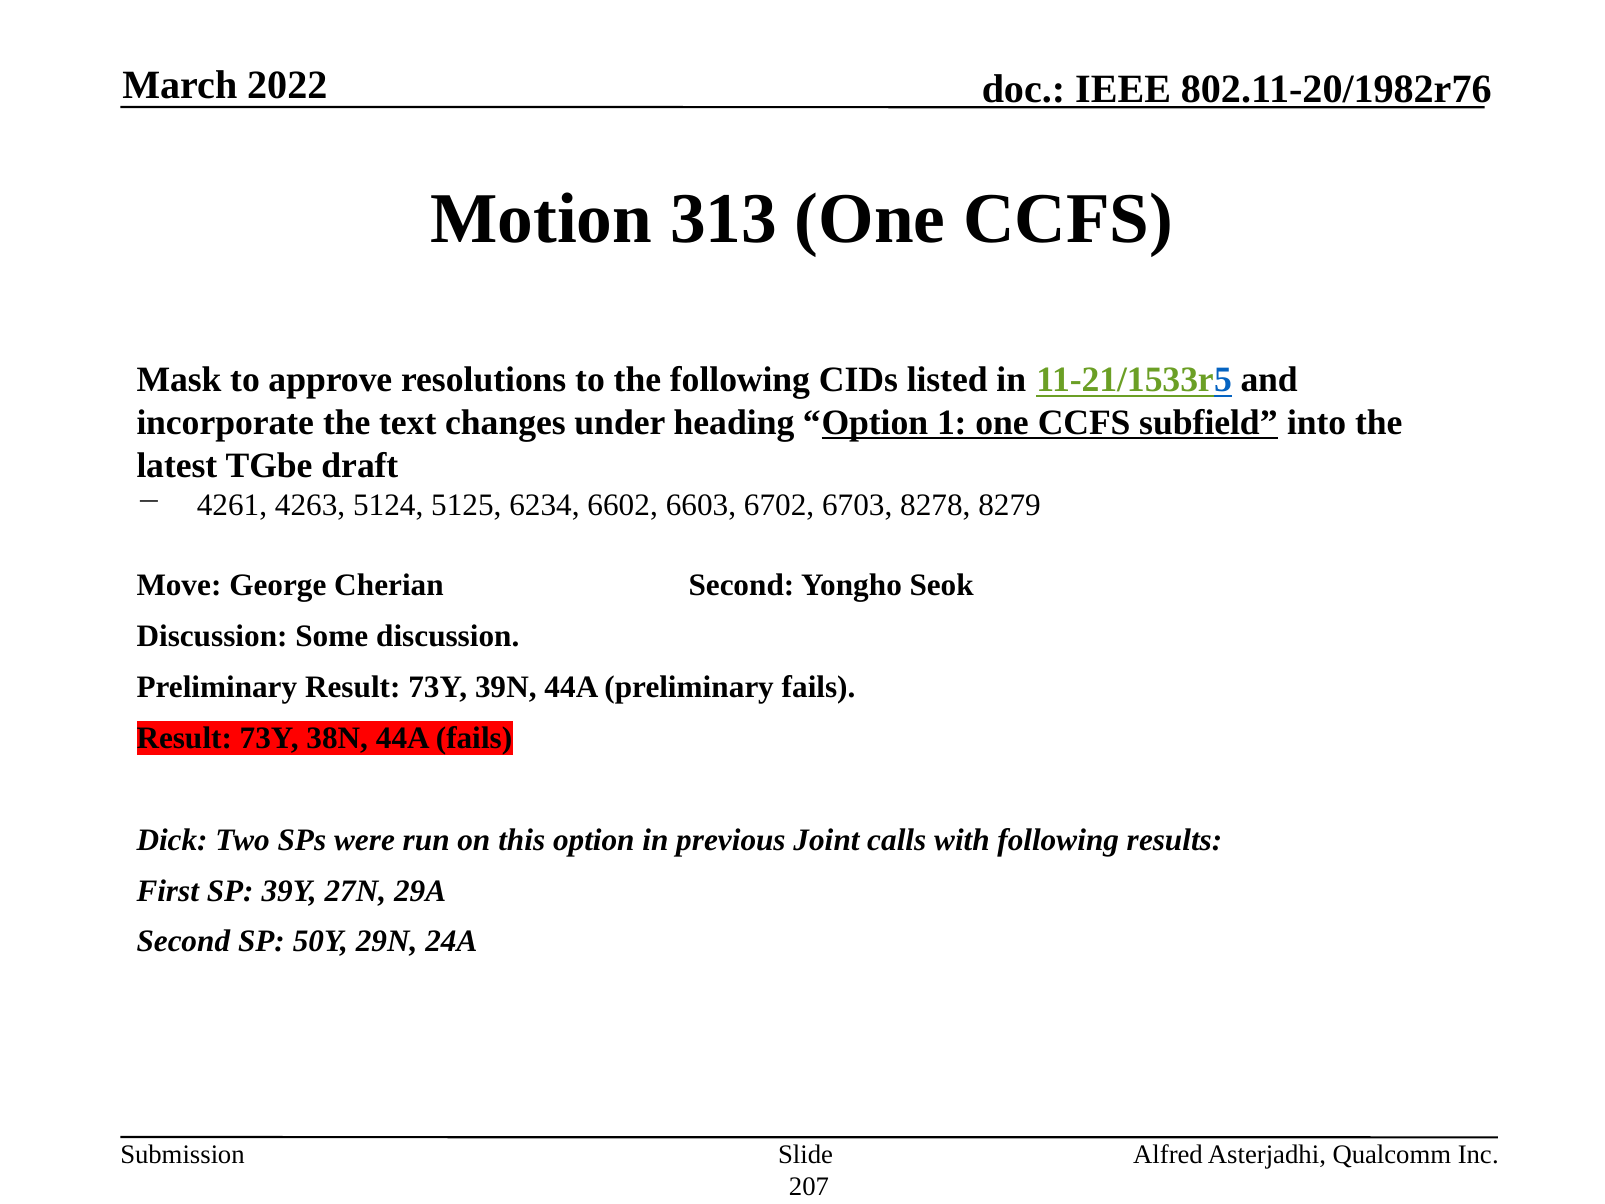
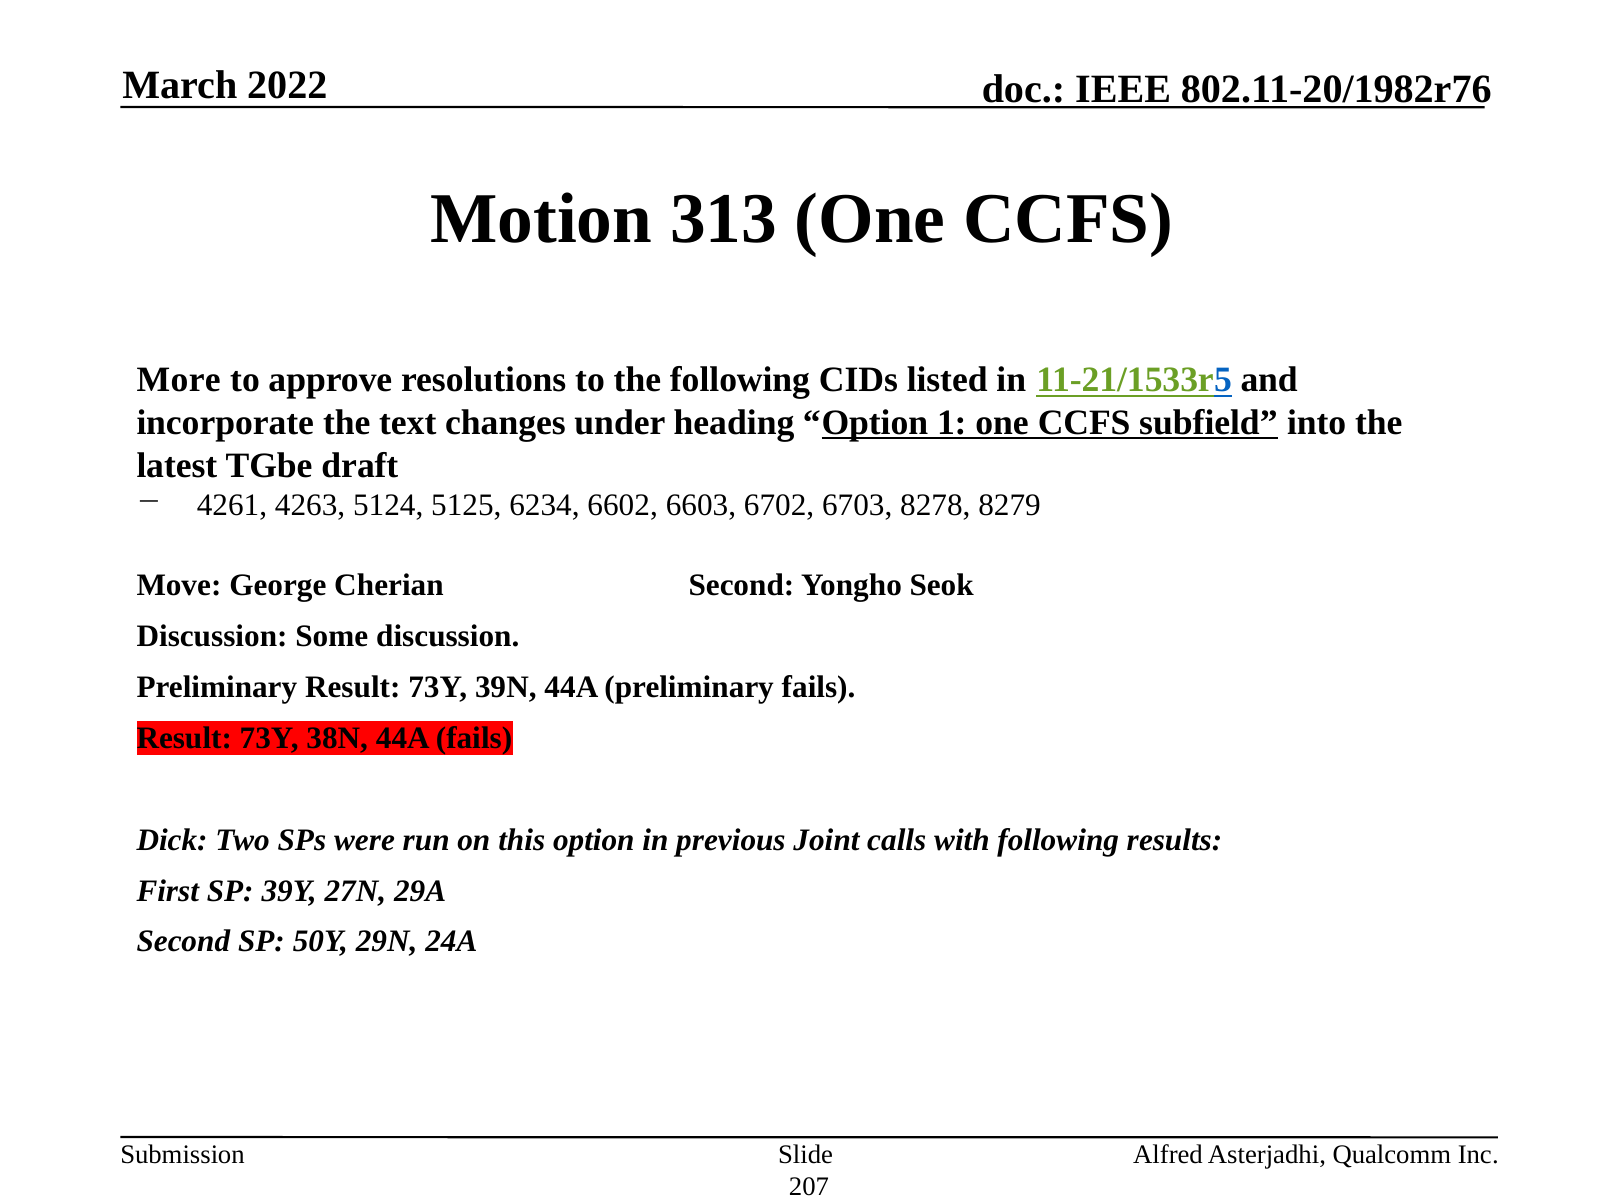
Mask: Mask -> More
